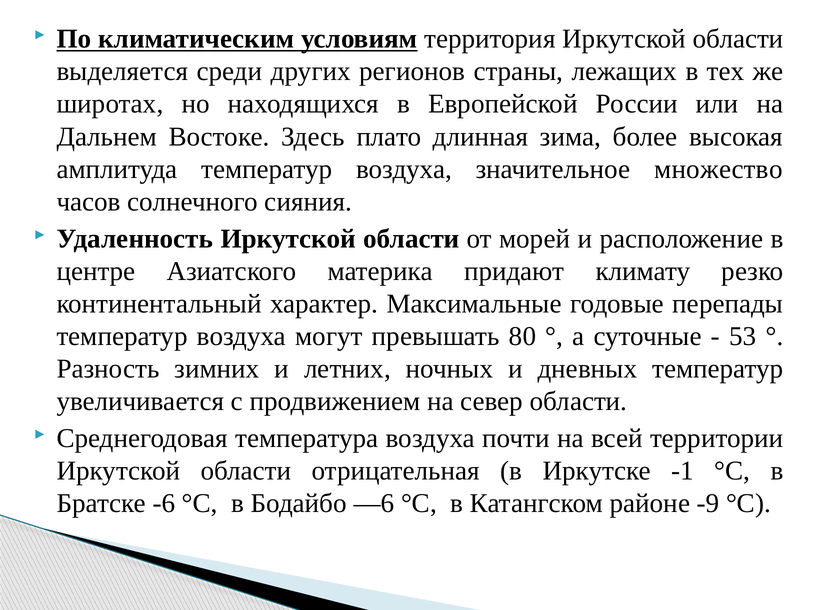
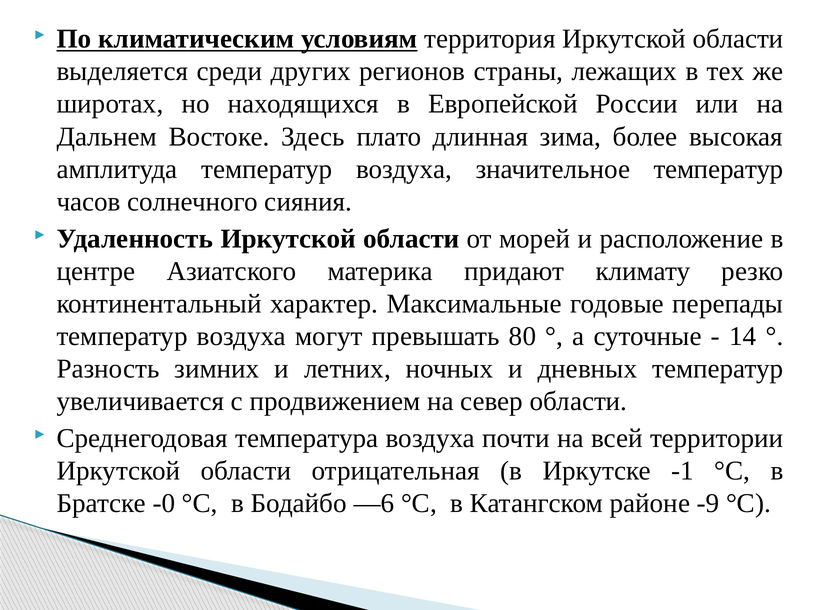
значительное множество: множество -> температур
53: 53 -> 14
-6: -6 -> -0
